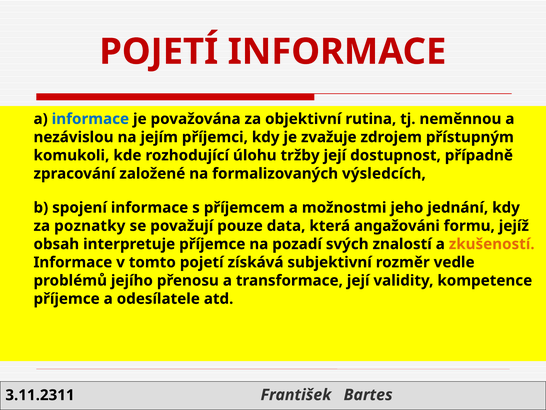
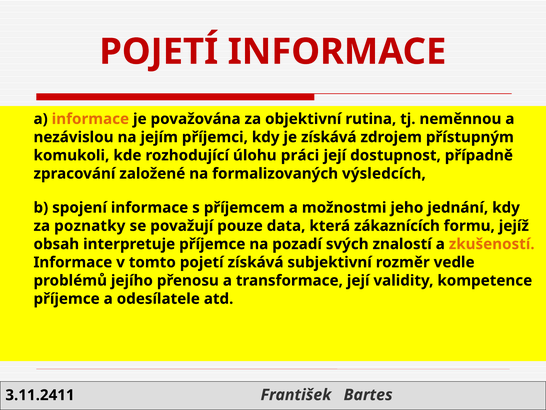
informace at (90, 119) colour: blue -> orange
je zvažuje: zvažuje -> získává
tržby: tržby -> práci
angažováni: angažováni -> zákaznících
3.11.2311: 3.11.2311 -> 3.11.2411
